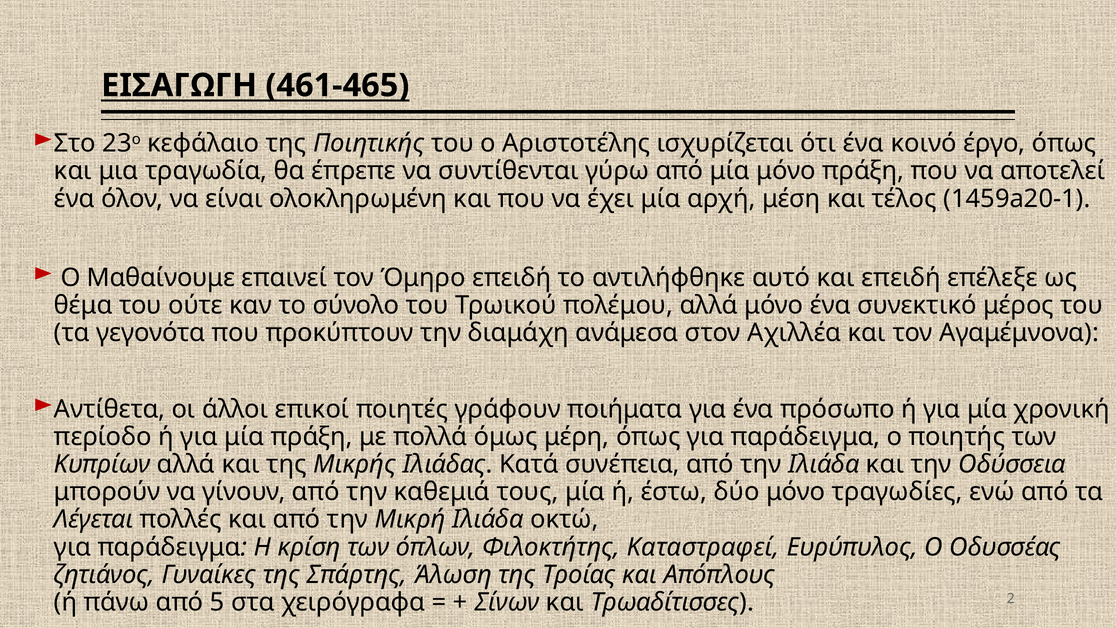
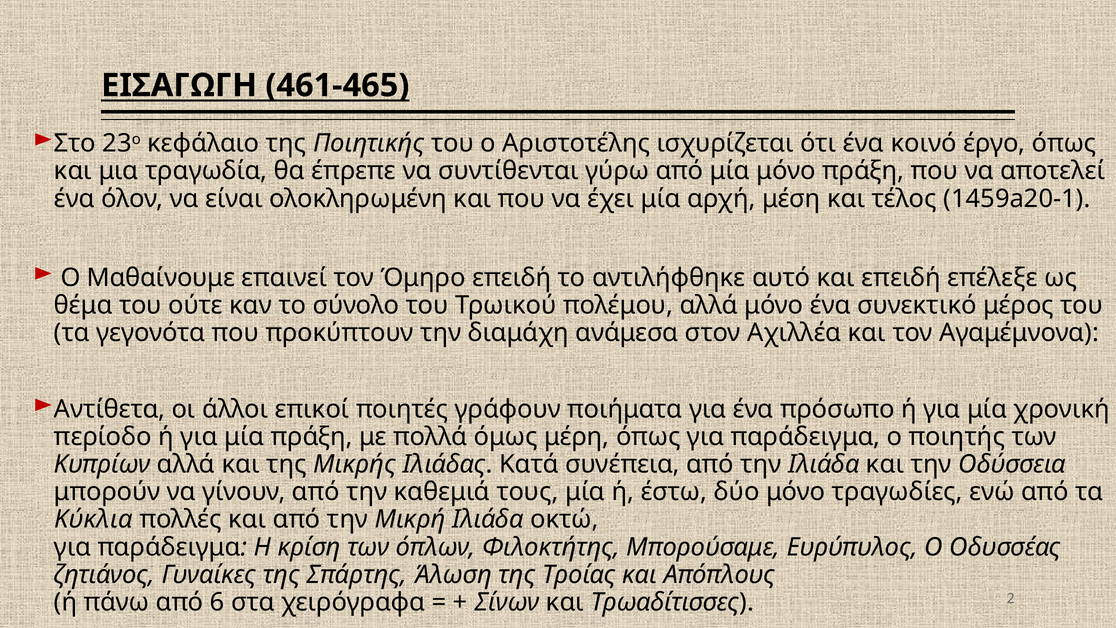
Λέγεται: Λέγεται -> Κύκλια
Καταστραφεί: Καταστραφεί -> Μπορούσαμε
5: 5 -> 6
